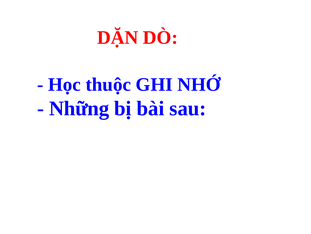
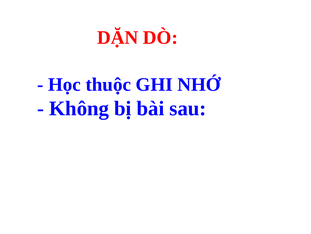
Những: Những -> Không
